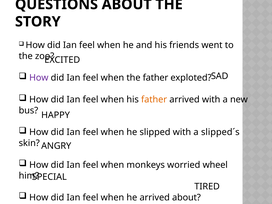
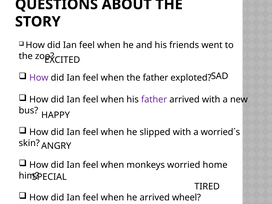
father at (154, 100) colour: orange -> purple
slipped´s: slipped´s -> worried´s
wheel: wheel -> home
arrived about: about -> wheel
